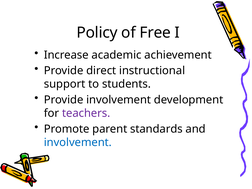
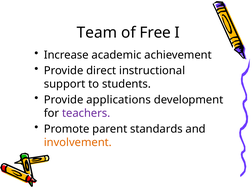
Policy: Policy -> Team
Provide involvement: involvement -> applications
involvement at (78, 142) colour: blue -> orange
